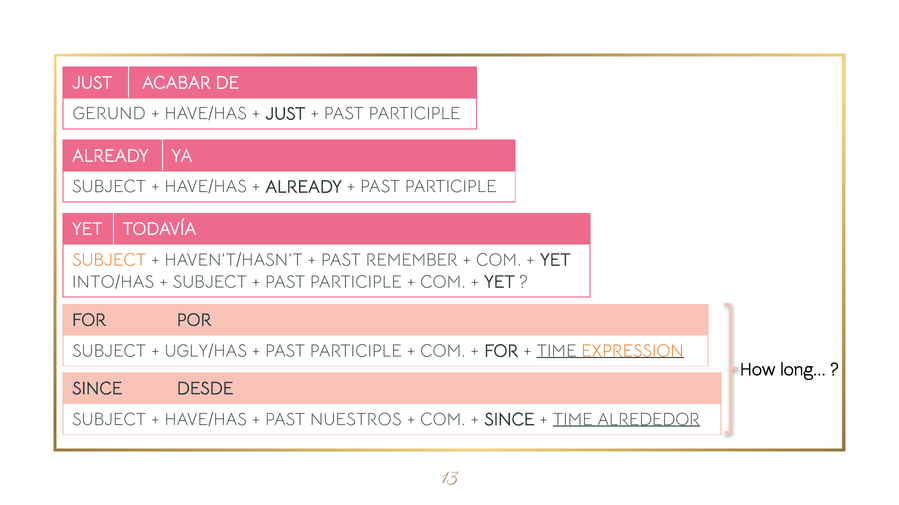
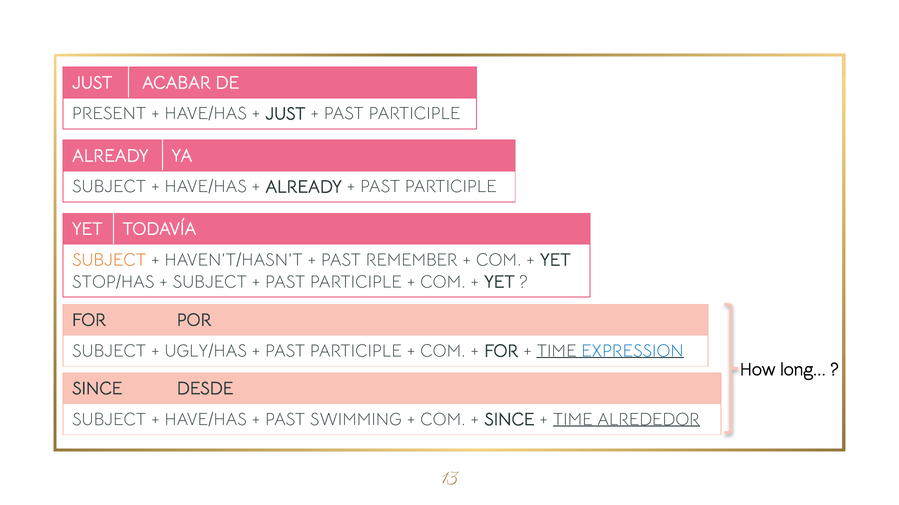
GERUND: GERUND -> PRESENT
INTO/HAS: INTO/HAS -> STOP/HAS
EXPRESSION colour: orange -> blue
NUESTROS: NUESTROS -> SWIMMING
